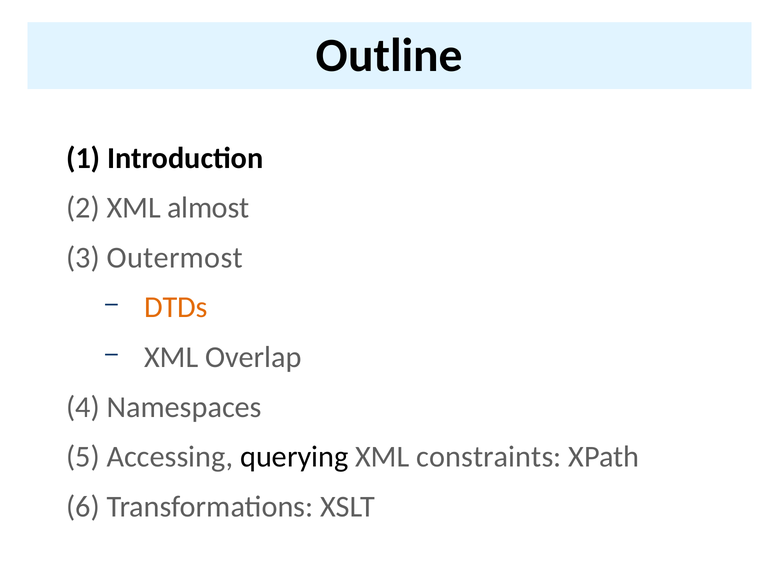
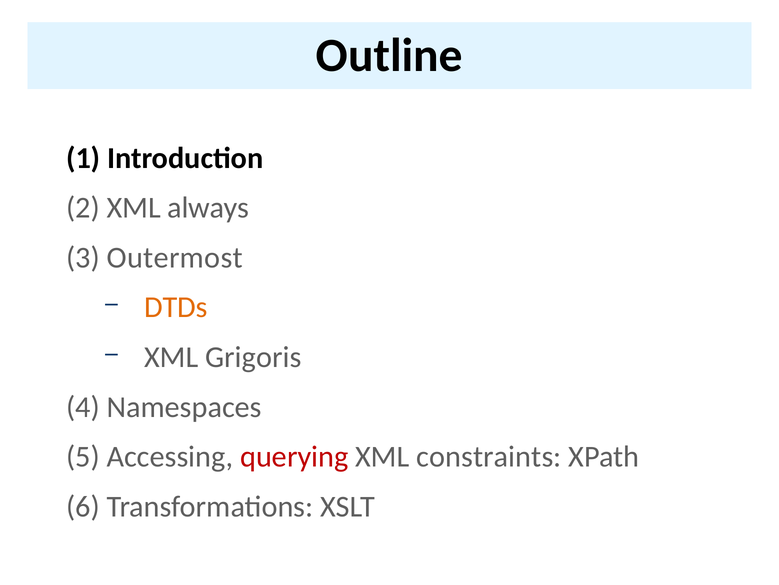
almost: almost -> always
Overlap: Overlap -> Grigoris
querying colour: black -> red
